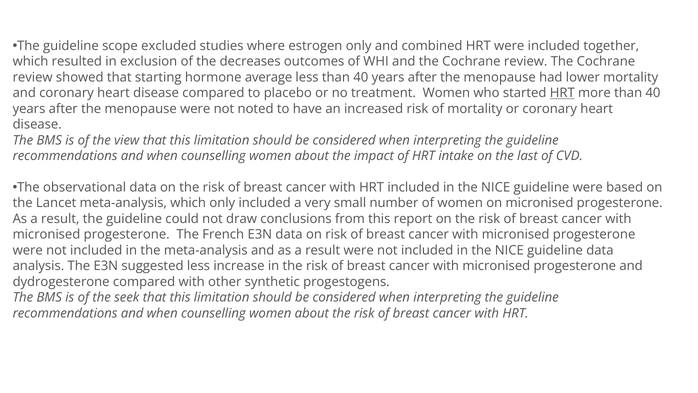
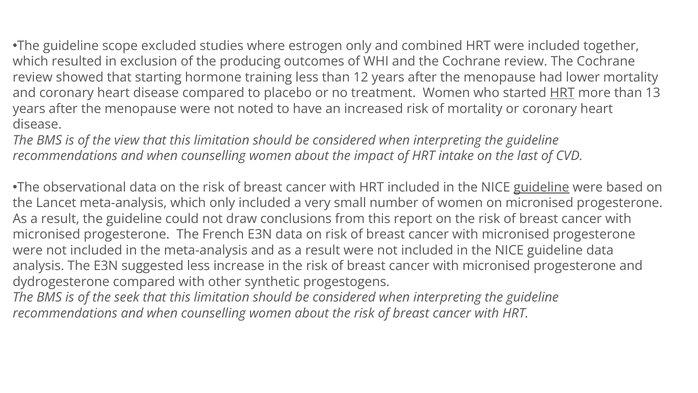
decreases: decreases -> producing
average: average -> training
less than 40: 40 -> 12
more than 40: 40 -> 13
guideline at (541, 187) underline: none -> present
